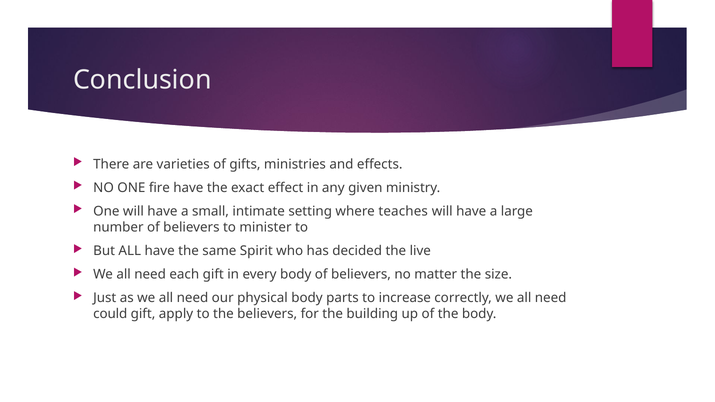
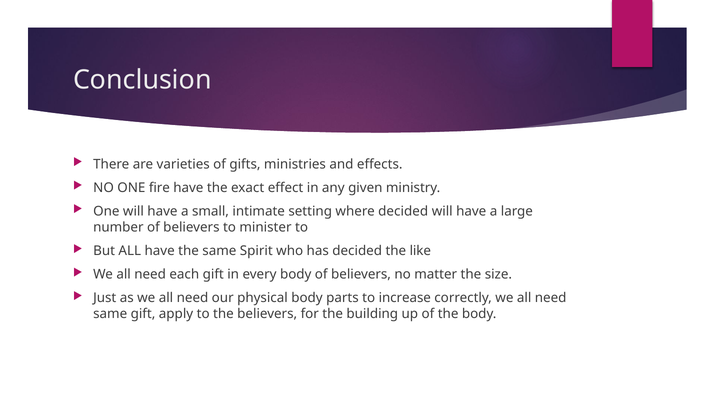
where teaches: teaches -> decided
live: live -> like
could at (110, 314): could -> same
